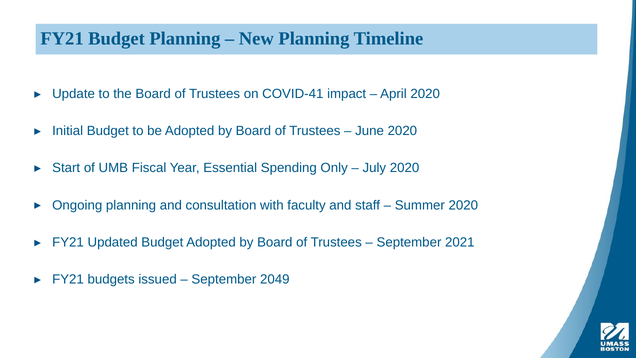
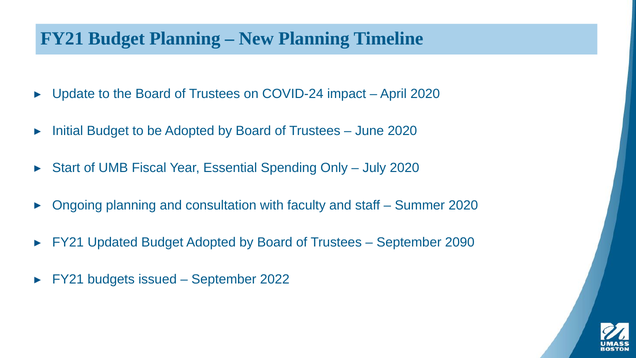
COVID-41: COVID-41 -> COVID-24
2021: 2021 -> 2090
2049: 2049 -> 2022
